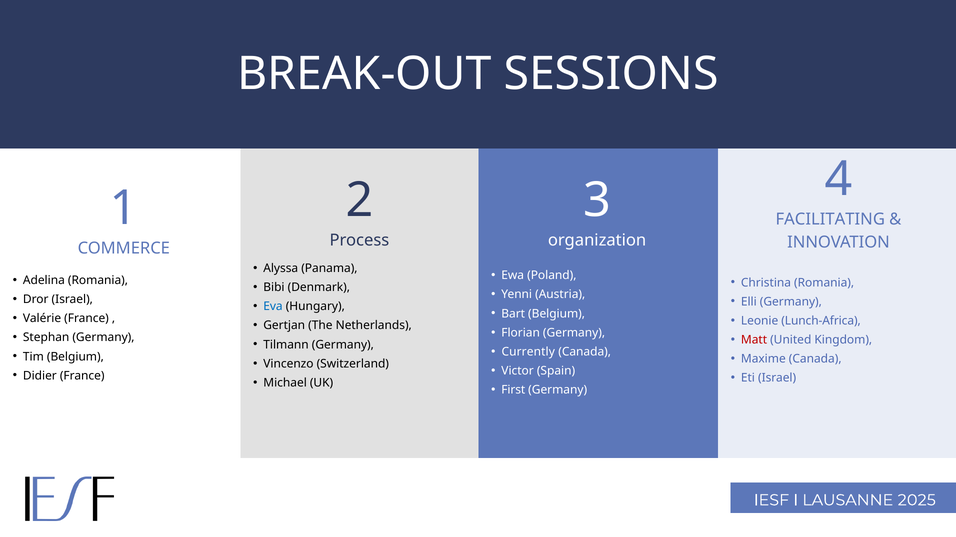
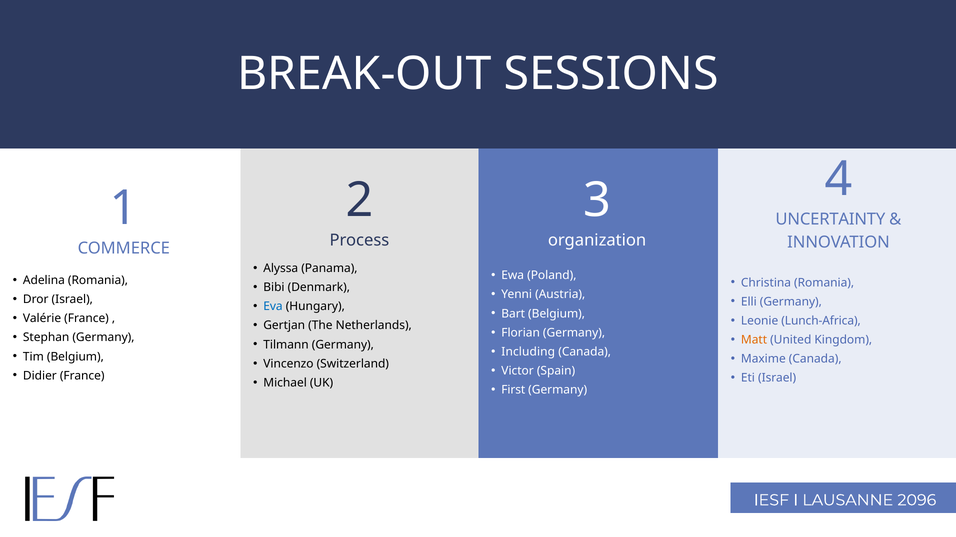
FACILITATING: FACILITATING -> UNCERTAINTY
Matt colour: red -> orange
Currently: Currently -> Including
2025: 2025 -> 2096
